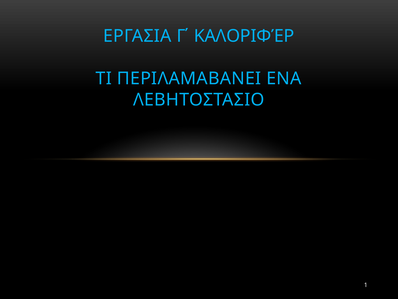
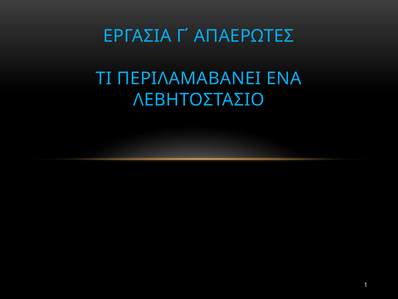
ΚΑΛΟΡΙΦΈΡ: ΚΑΛΟΡΙΦΈΡ -> ΑΠΑΕΡΩΤΕΣ
